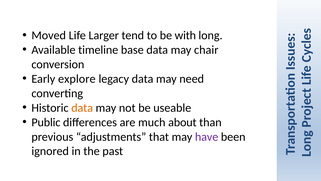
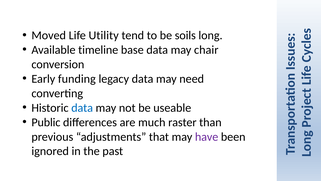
Larger: Larger -> Utility
with: with -> soils
explore: explore -> funding
data at (82, 108) colour: orange -> blue
about: about -> raster
